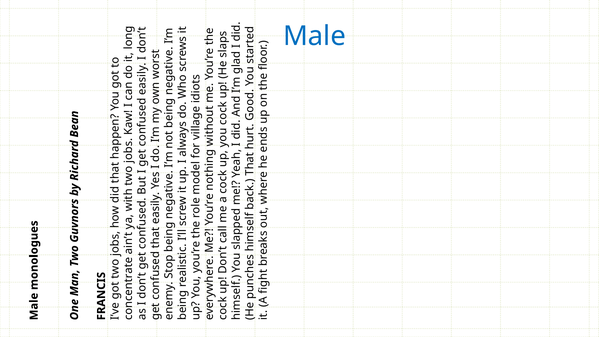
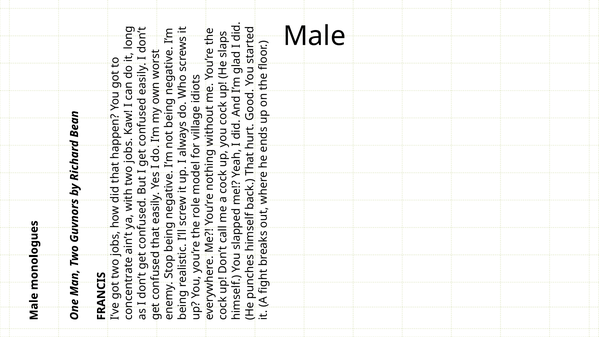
Male colour: blue -> black
